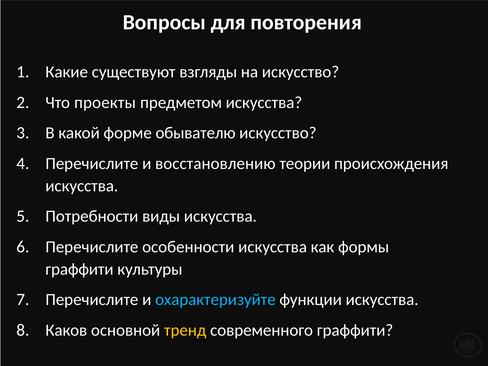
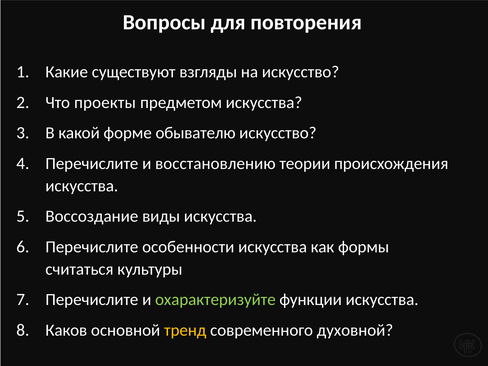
Потребности: Потребности -> Воссоздание
граффити at (79, 269): граффити -> считаться
охарактеризуйте colour: light blue -> light green
современного граффити: граффити -> духовной
